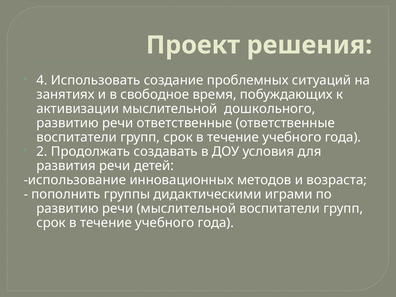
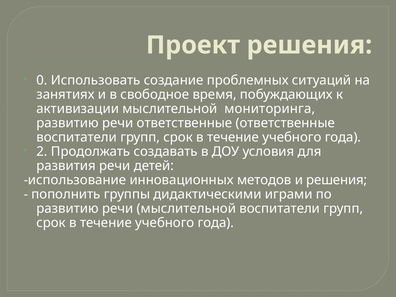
4: 4 -> 0
дошкольного: дошкольного -> мониторинга
и возраста: возраста -> решения
